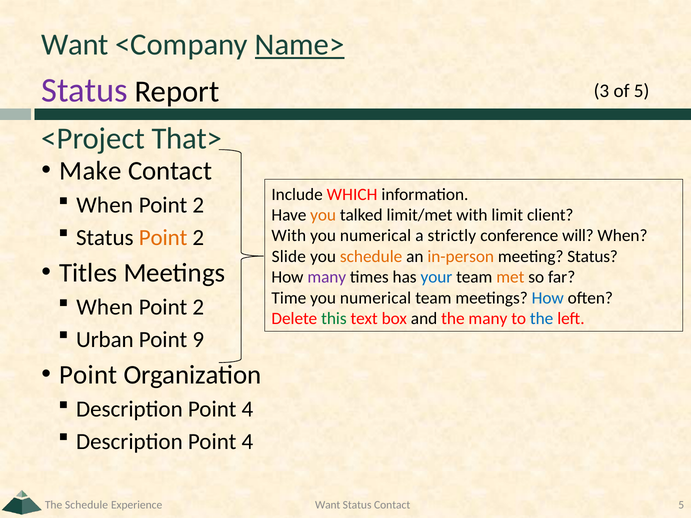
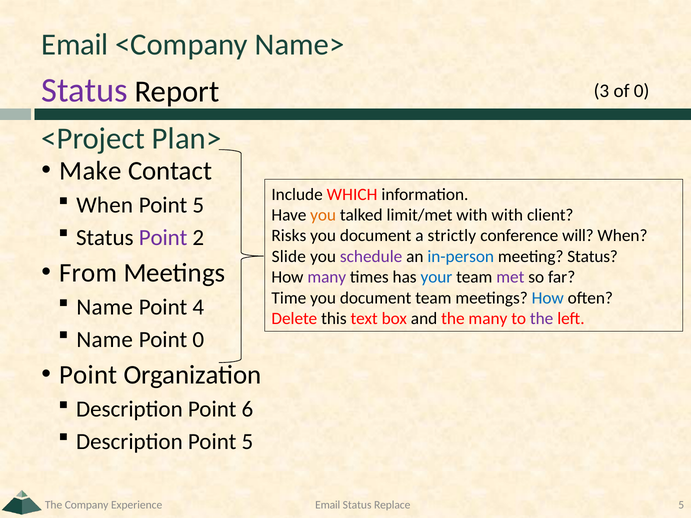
Want at (75, 45): Want -> Email
Name> underline: present -> none
of 5: 5 -> 0
That>: That> -> Plan>
2 at (198, 205): 2 -> 5
with limit: limit -> with
Point at (163, 238) colour: orange -> purple
With at (289, 236): With -> Risks
numerical at (376, 236): numerical -> document
schedule at (371, 257) colour: orange -> purple
in-person colour: orange -> blue
Titles: Titles -> From
met colour: orange -> purple
numerical at (376, 298): numerical -> document
When at (105, 307): When -> Name
2 at (198, 307): 2 -> 4
this colour: green -> black
the at (542, 319) colour: blue -> purple
Urban at (105, 340): Urban -> Name
Point 9: 9 -> 0
4 at (247, 409): 4 -> 6
4 at (247, 442): 4 -> 5
Want at (328, 505): Want -> Email
Status Contact: Contact -> Replace
The Schedule: Schedule -> Company
